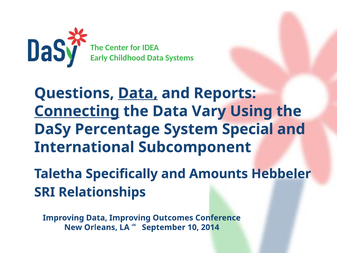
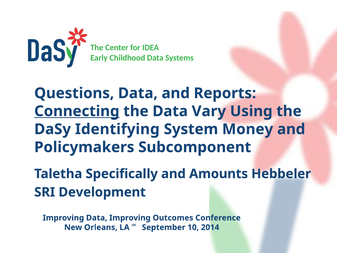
Data at (138, 93) underline: present -> none
Percentage: Percentage -> Identifying
Special: Special -> Money
International: International -> Policymakers
Relationships: Relationships -> Development
